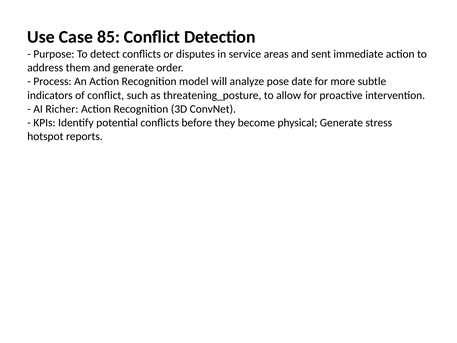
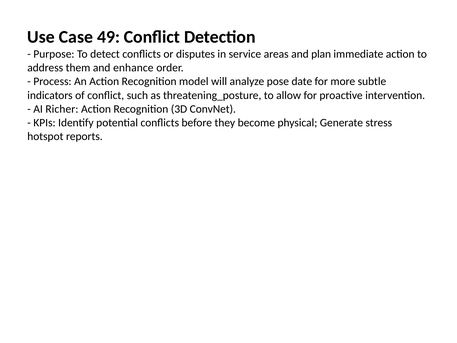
85: 85 -> 49
sent: sent -> plan
and generate: generate -> enhance
